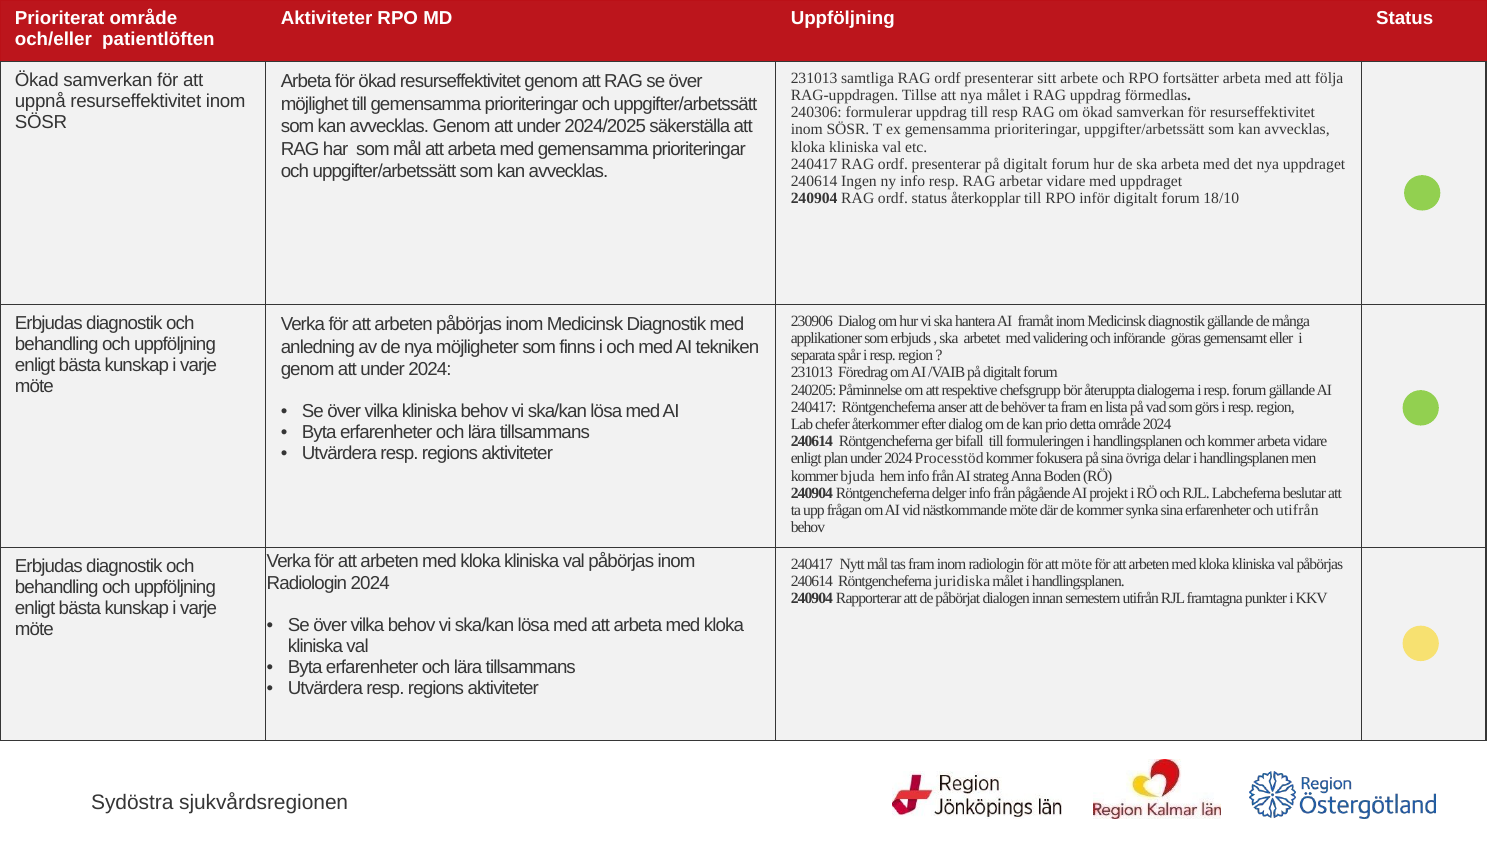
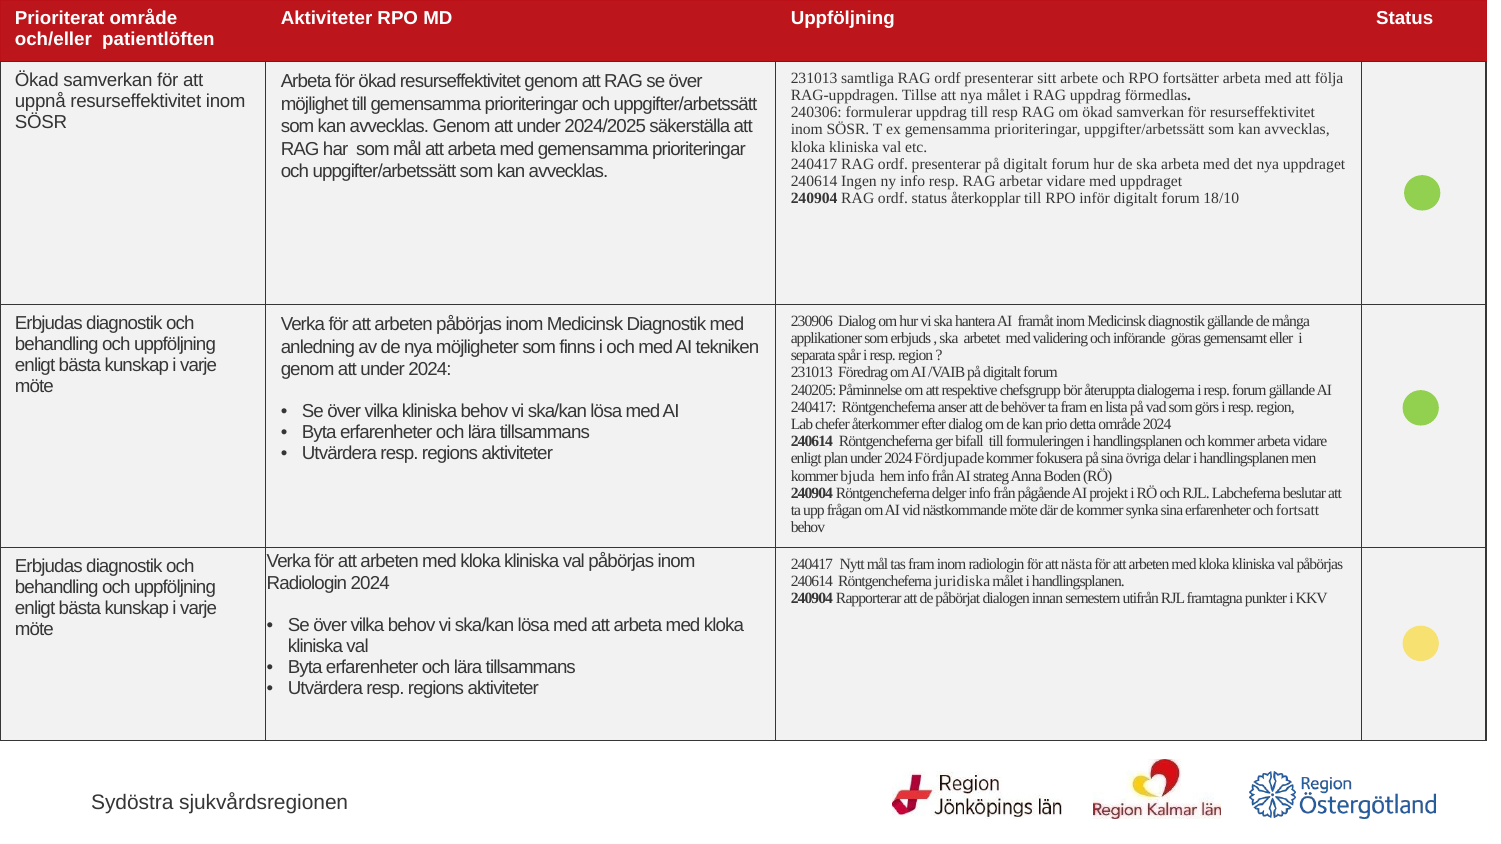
Processtöd: Processtöd -> Fördjupade
och utifrån: utifrån -> fortsatt
att möte: möte -> nästa
